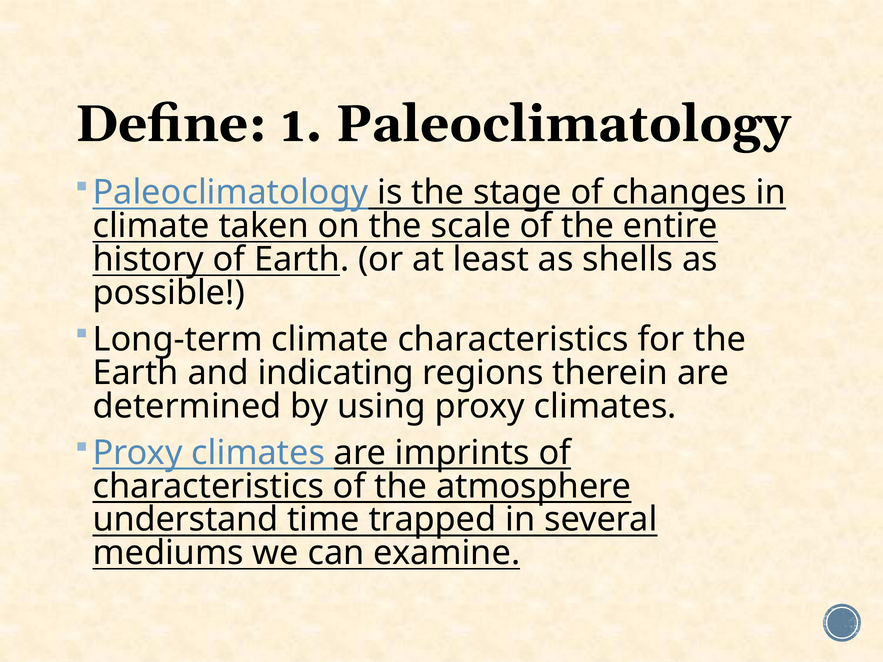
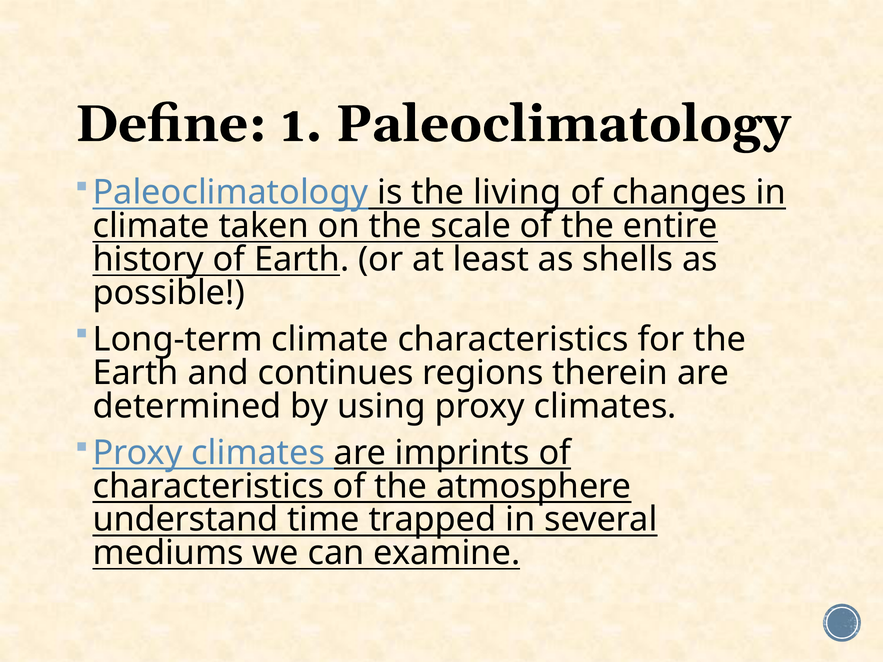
stage: stage -> living
indicating: indicating -> continues
